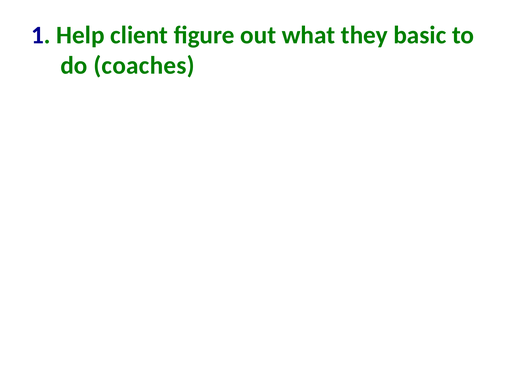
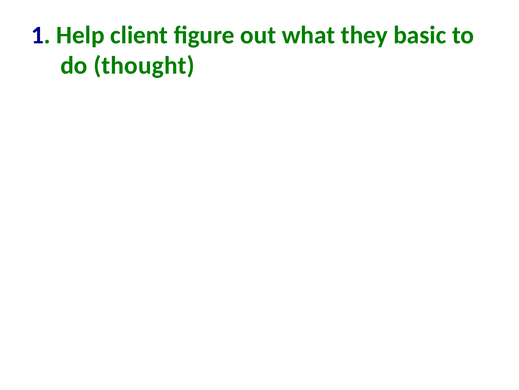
coaches: coaches -> thought
